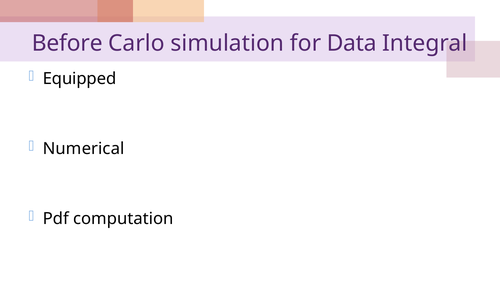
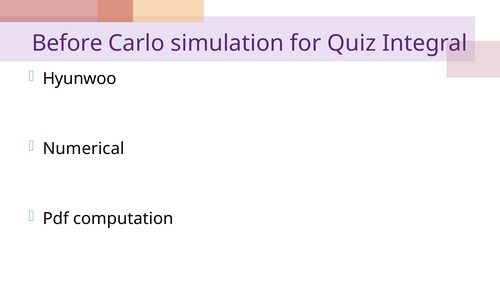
Data: Data -> Quiz
Equipped: Equipped -> Hyunwoo
